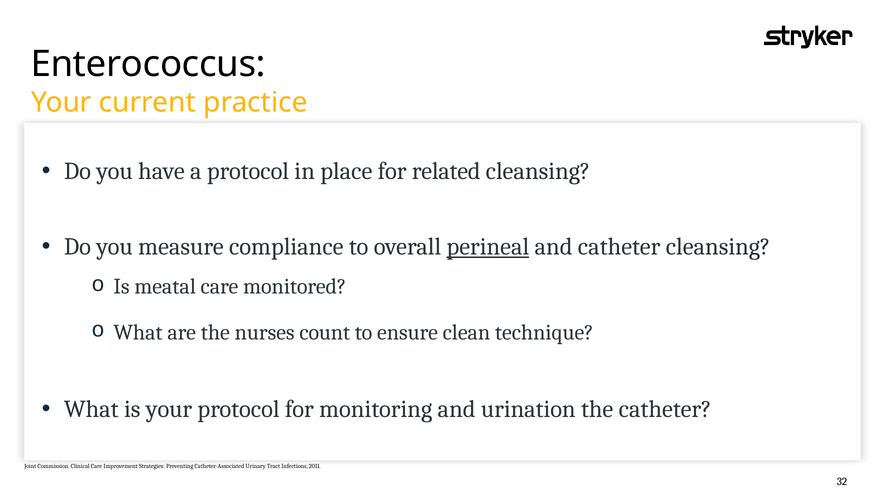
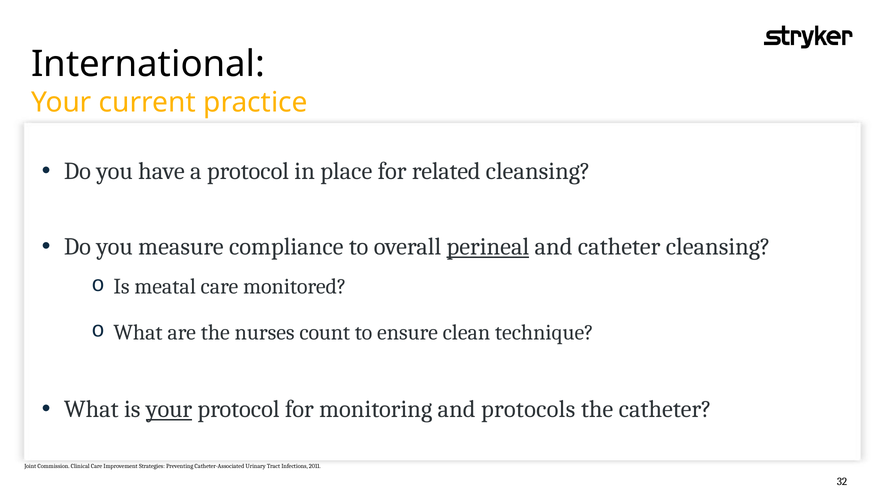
Enterococcus: Enterococcus -> International
your at (169, 410) underline: none -> present
urination: urination -> protocols
